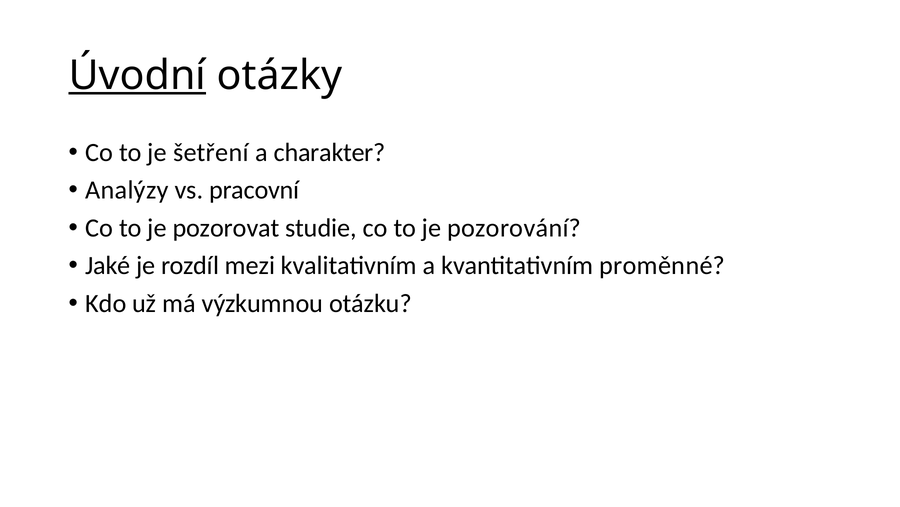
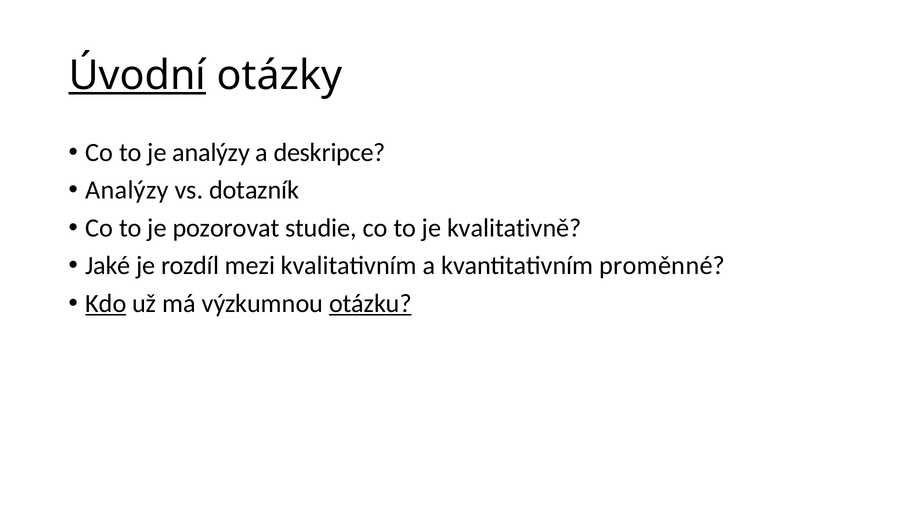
je šetření: šetření -> analýzy
charakter: charakter -> deskripce
pracovní: pracovní -> dotazník
pozorování: pozorování -> kvalitativně
Kdo underline: none -> present
otázku underline: none -> present
